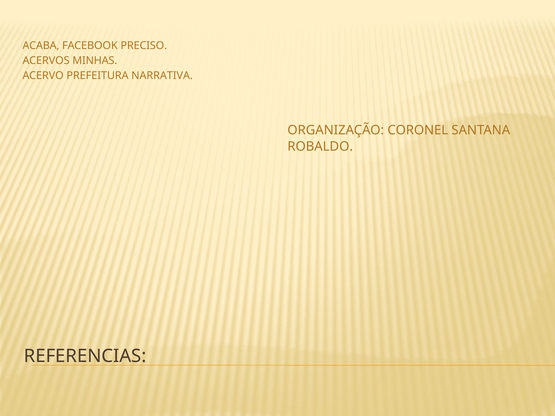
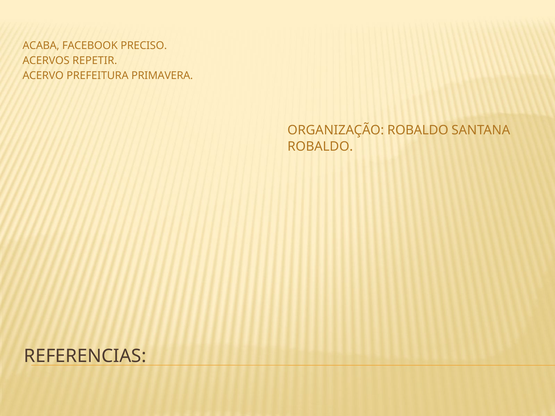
MINHAS: MINHAS -> REPETIR
NARRATIVA: NARRATIVA -> PRIMAVERA
ORGANIZAÇÃO CORONEL: CORONEL -> ROBALDO
